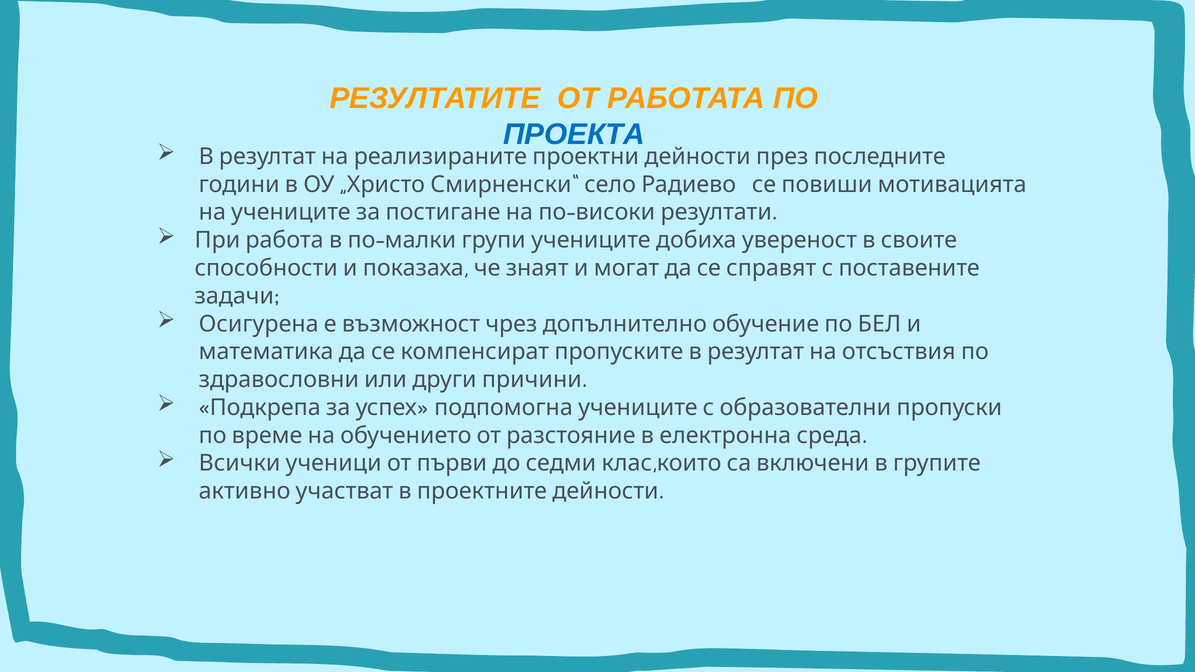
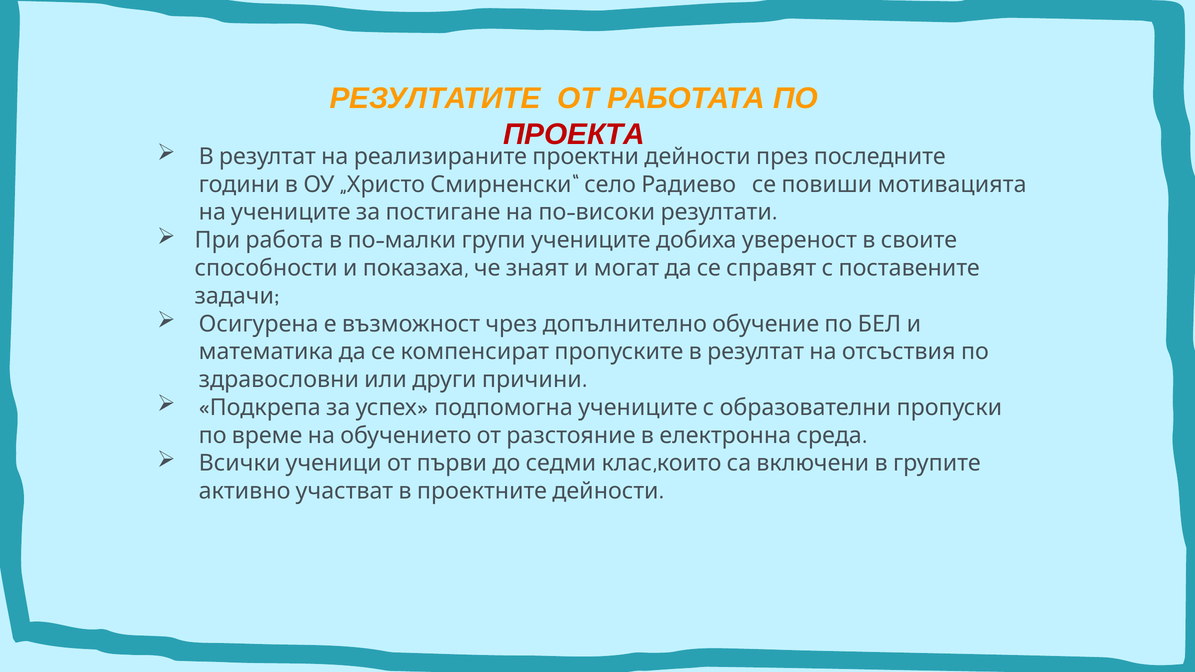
ПРОЕКТА colour: blue -> red
